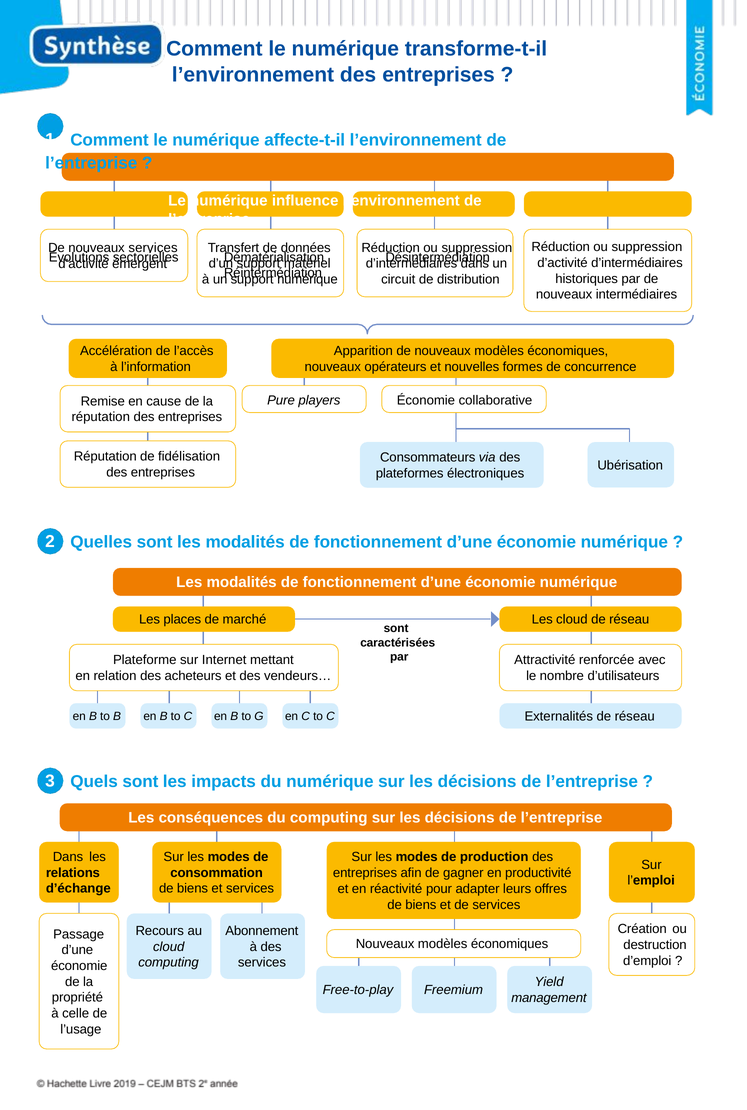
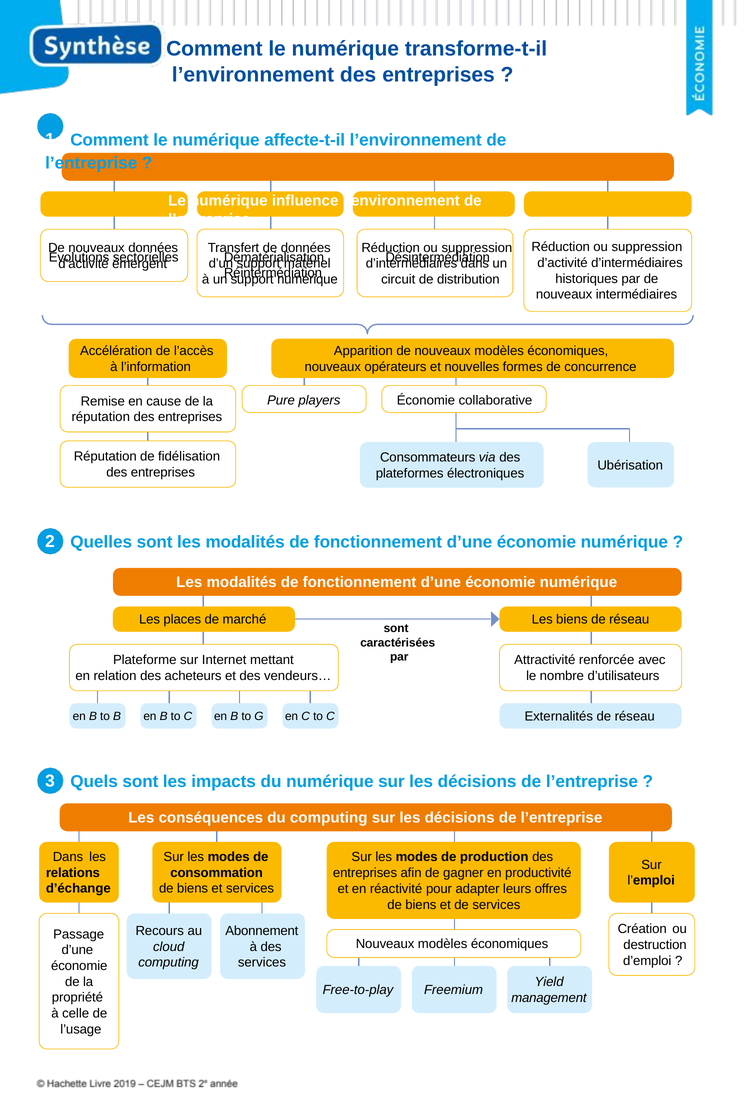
nouveaux services: services -> données
Les cloud: cloud -> biens
